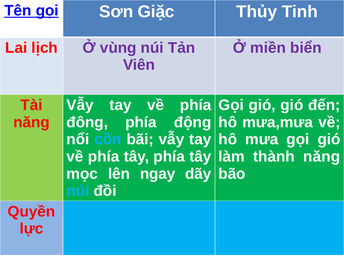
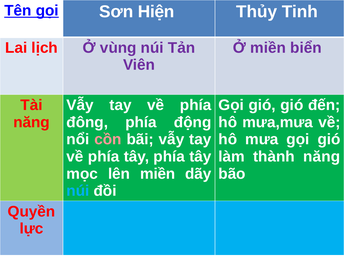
Giặc: Giặc -> Hiện
cồn colour: light blue -> pink
lên ngay: ngay -> miền
